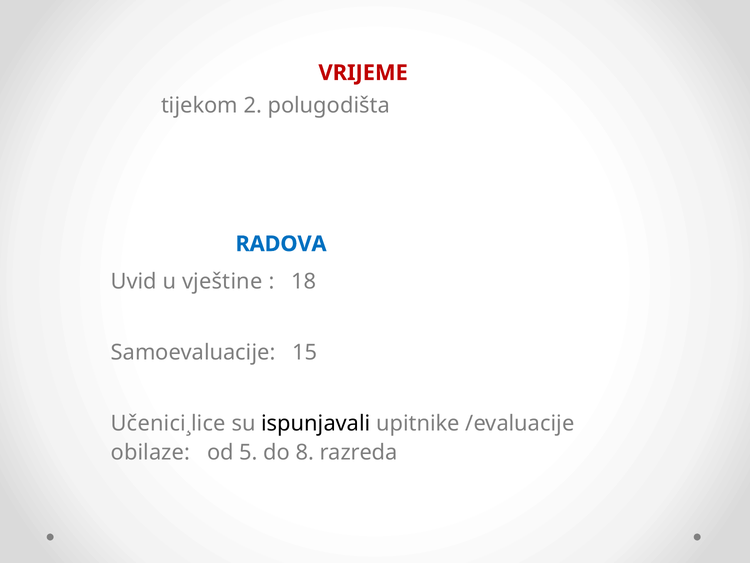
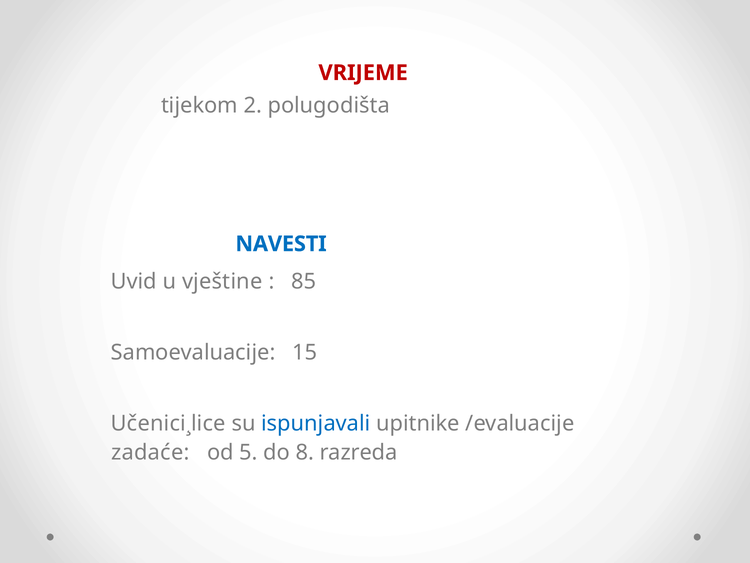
RADOVA: RADOVA -> NAVESTI
18: 18 -> 85
ispunjavali colour: black -> blue
obilaze: obilaze -> zadaće
